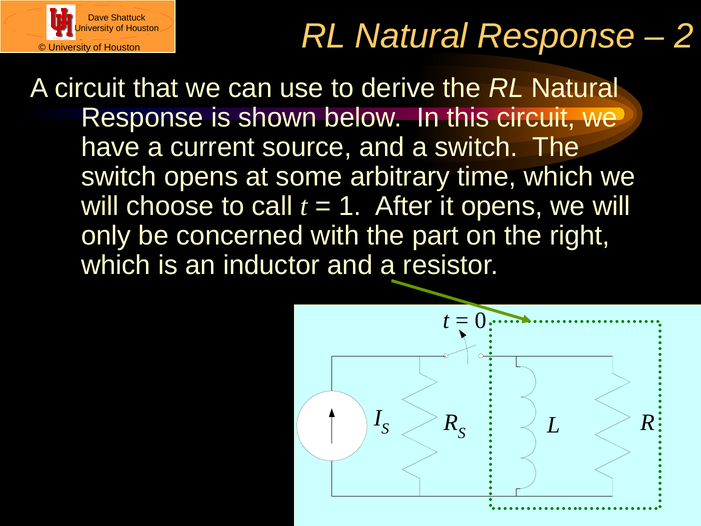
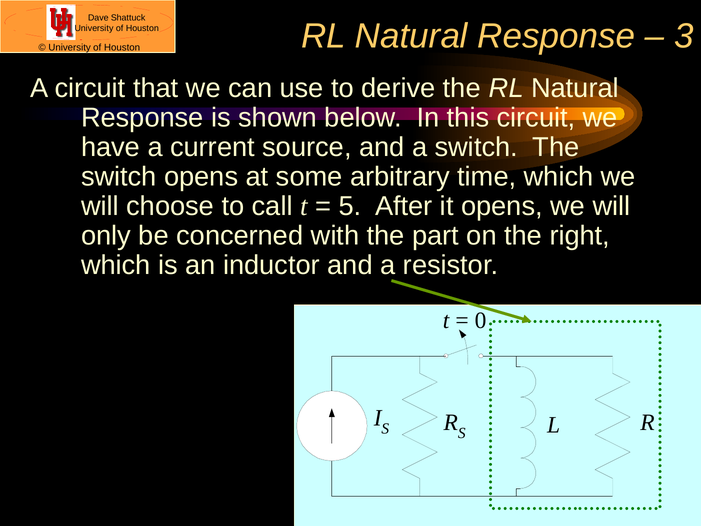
2: 2 -> 3
1: 1 -> 5
